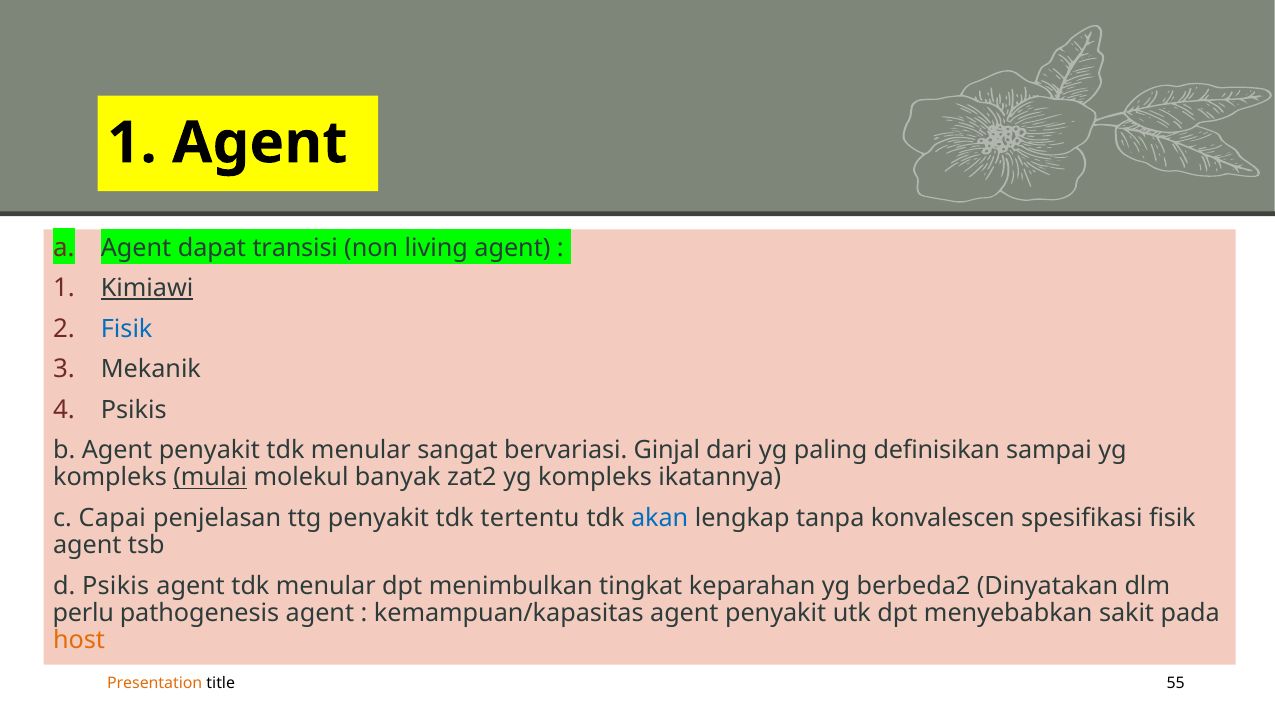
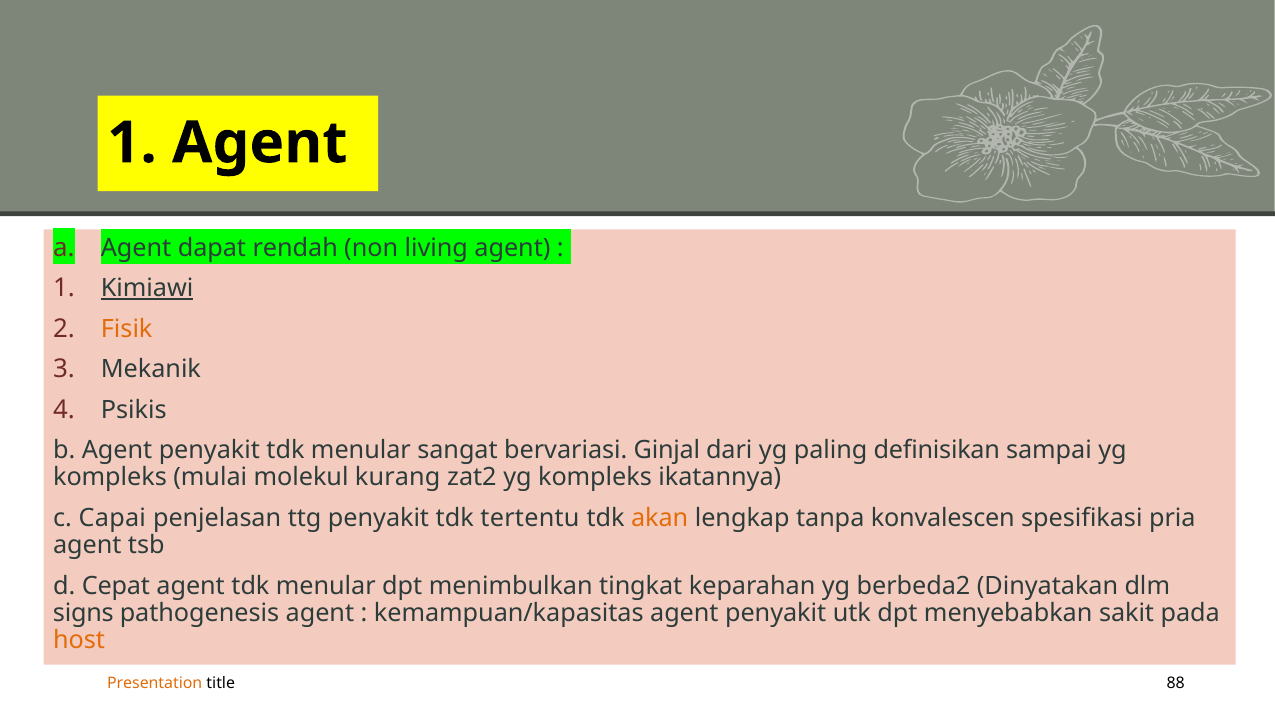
transisi: transisi -> rendah
Fisik at (127, 329) colour: blue -> orange
mulai underline: present -> none
banyak: banyak -> kurang
akan colour: blue -> orange
spesifikasi fisik: fisik -> pria
d Psikis: Psikis -> Cepat
perlu: perlu -> signs
55: 55 -> 88
